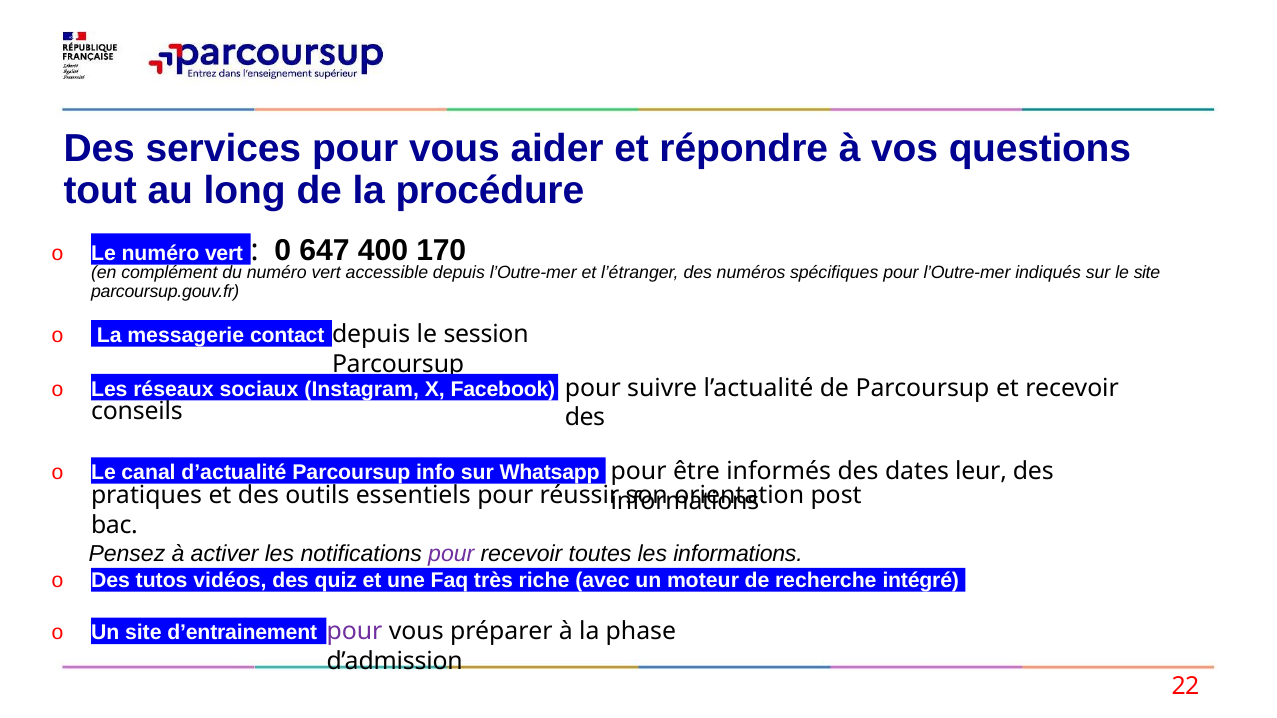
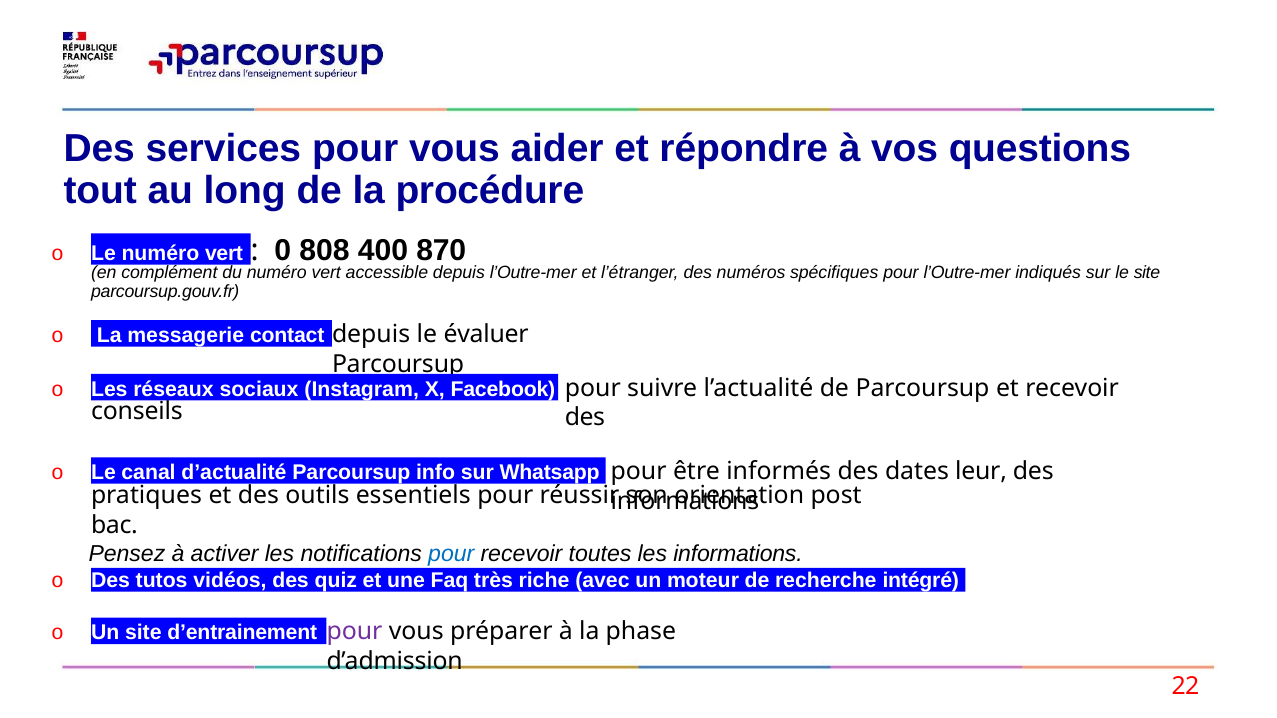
647: 647 -> 808
170: 170 -> 870
session: session -> évaluer
pour at (451, 554) colour: purple -> blue
